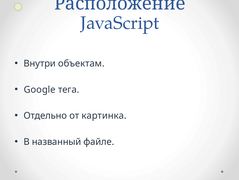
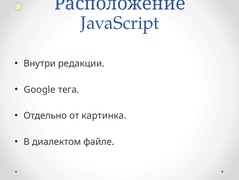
объектам: объектам -> редакции
названный: названный -> диалектом
